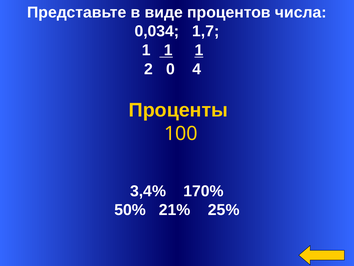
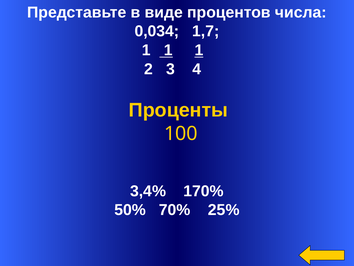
0: 0 -> 3
21%: 21% -> 70%
